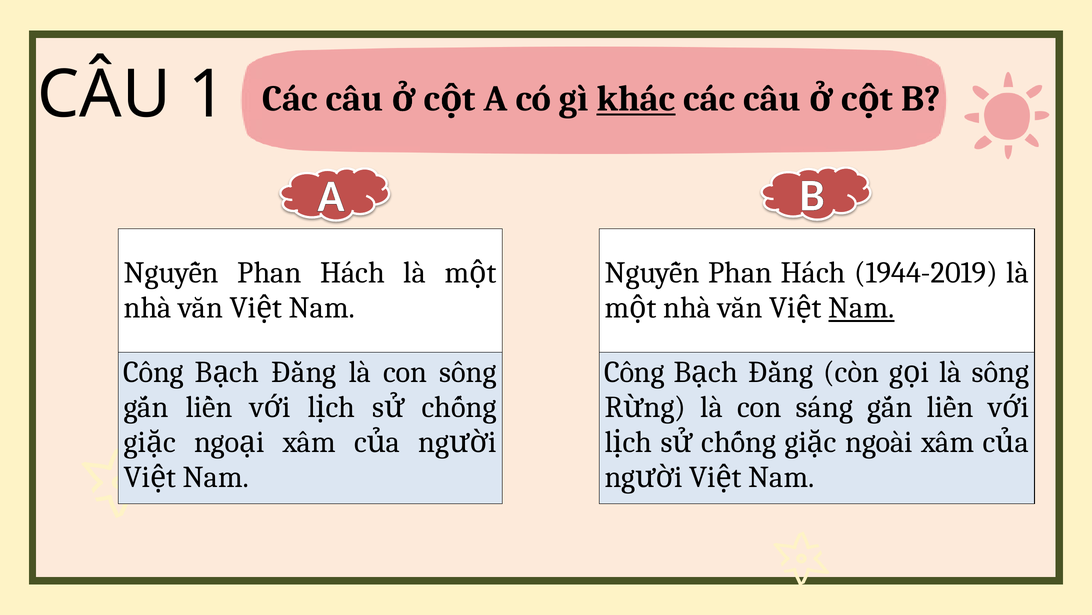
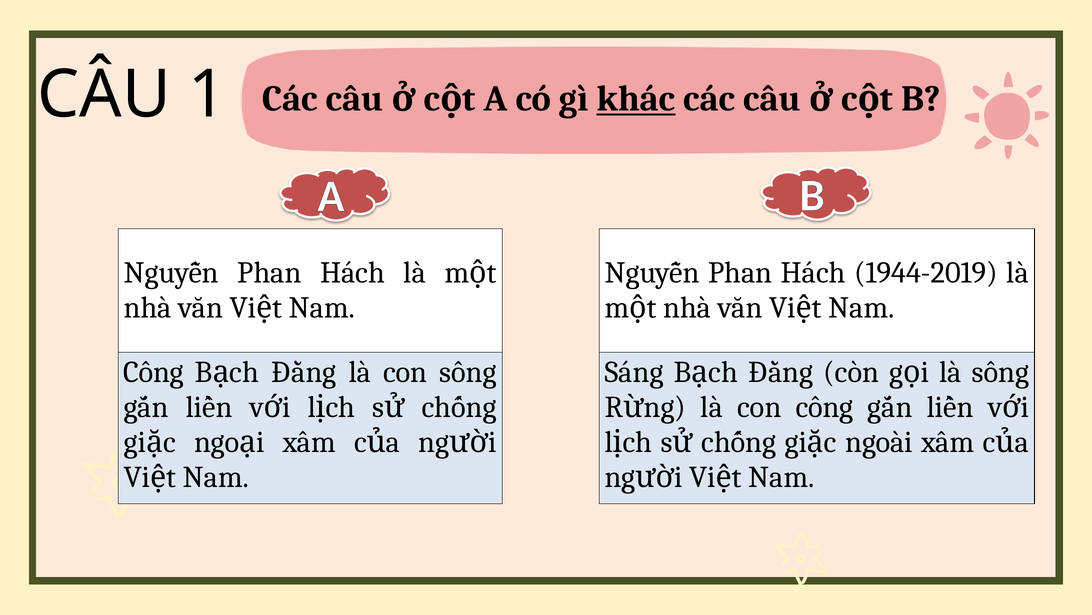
Nam at (861, 307) underline: present -> none
Công at (634, 372): Công -> Sáng
con sáng: sáng -> công
